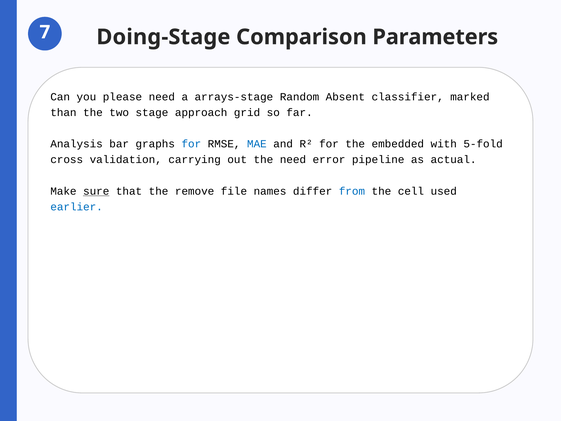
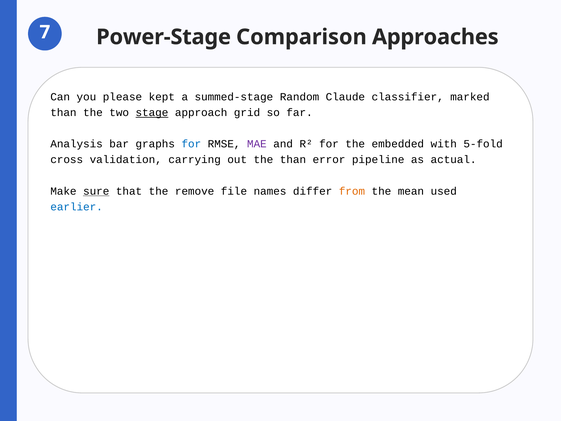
Doing-Stage: Doing-Stage -> Power-Stage
Parameters: Parameters -> Approaches
please need: need -> kept
arrays-stage: arrays-stage -> summed-stage
Absent: Absent -> Claude
stage underline: none -> present
MAE colour: blue -> purple
the need: need -> than
from colour: blue -> orange
cell: cell -> mean
